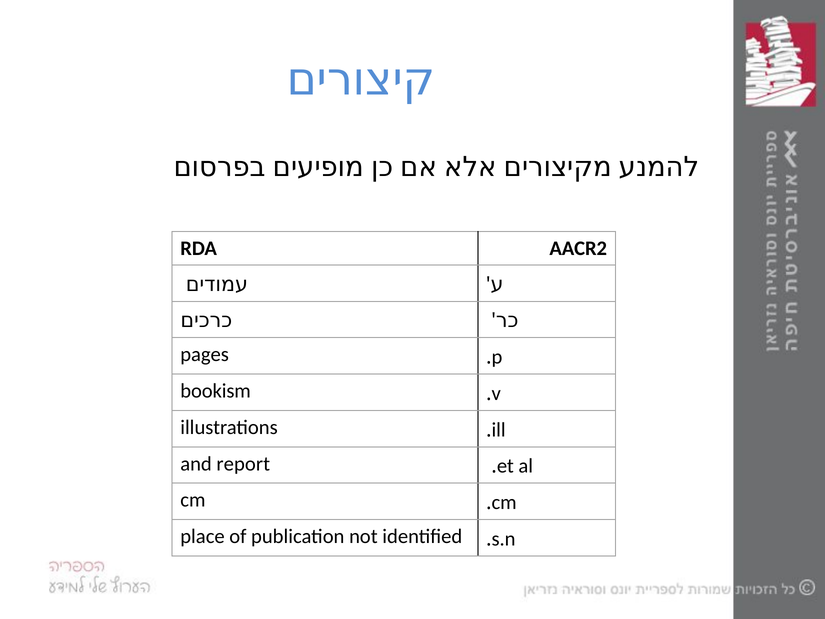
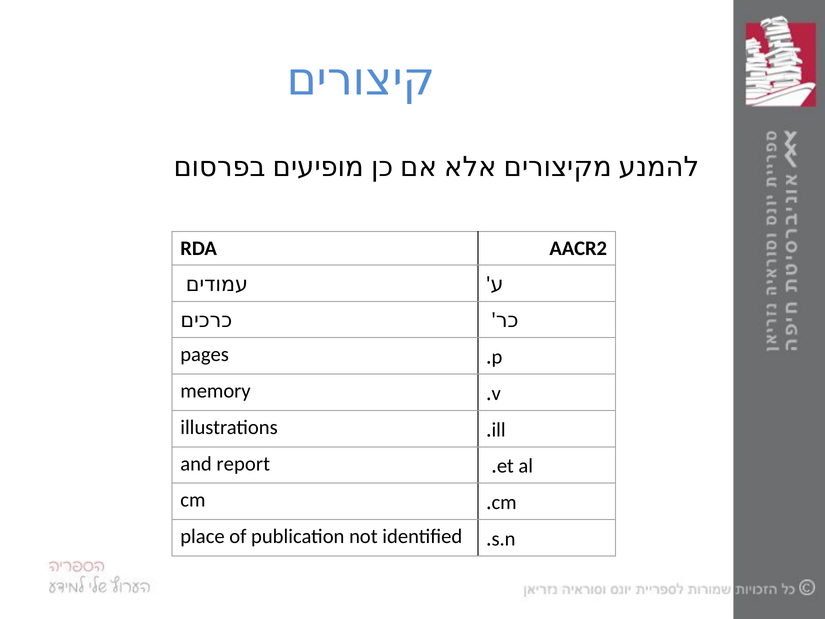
bookism: bookism -> memory
